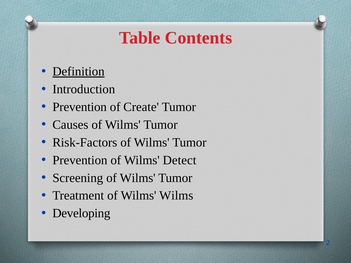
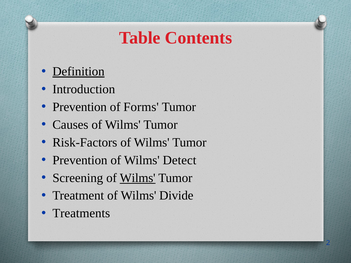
Create: Create -> Forms
Wilms at (138, 178) underline: none -> present
Wilms Wilms: Wilms -> Divide
Developing: Developing -> Treatments
